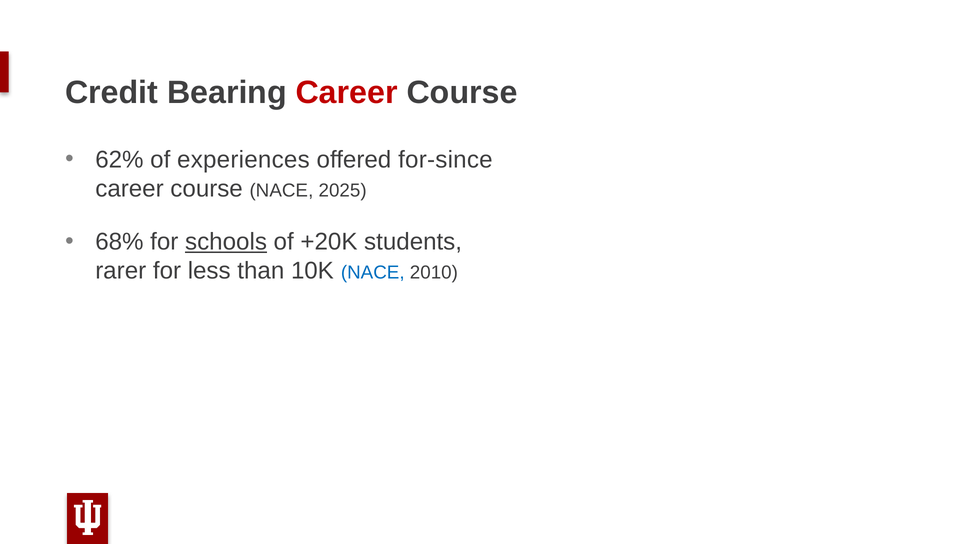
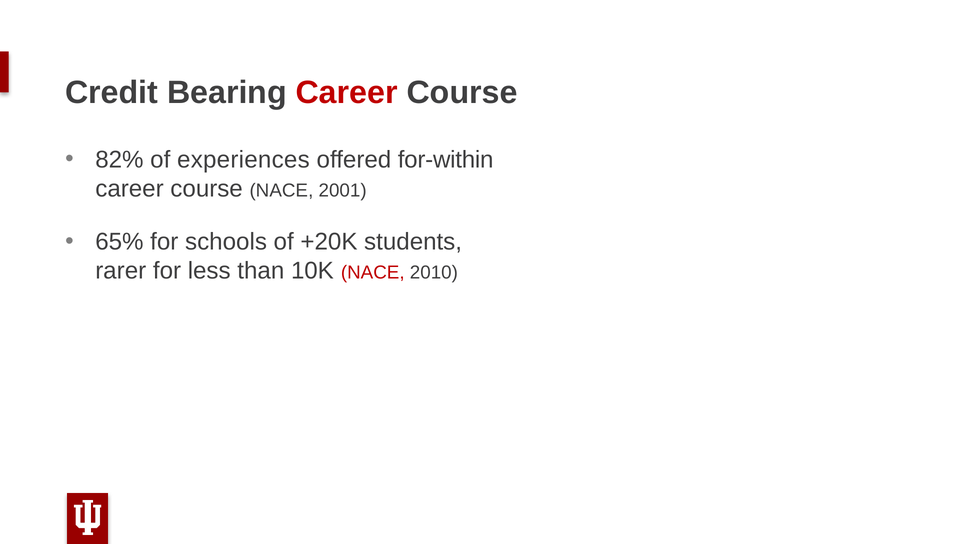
62%: 62% -> 82%
for-since: for-since -> for-within
2025: 2025 -> 2001
68%: 68% -> 65%
schools underline: present -> none
NACE at (373, 272) colour: blue -> red
